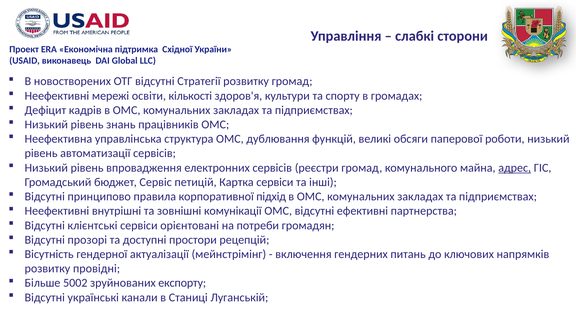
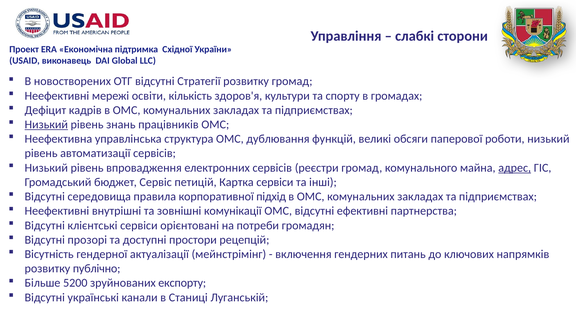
кількості: кількості -> кількість
Низький at (46, 125) underline: none -> present
принципово: принципово -> середовища
провідні: провідні -> публічно
5002: 5002 -> 5200
